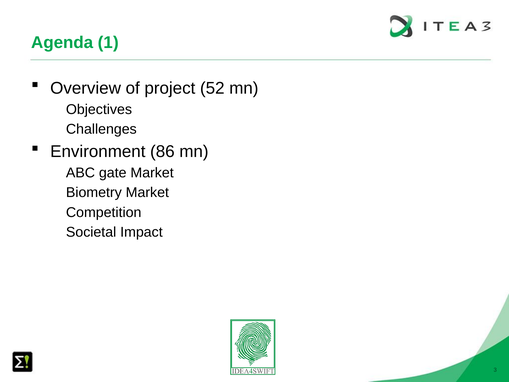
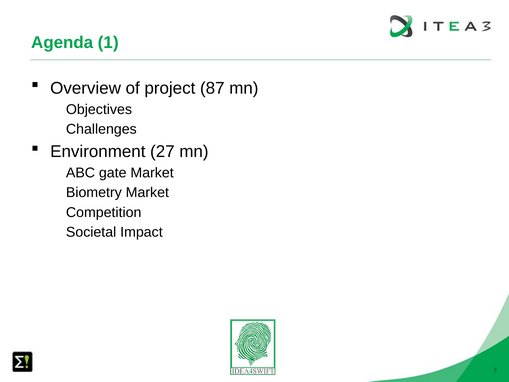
52: 52 -> 87
86: 86 -> 27
